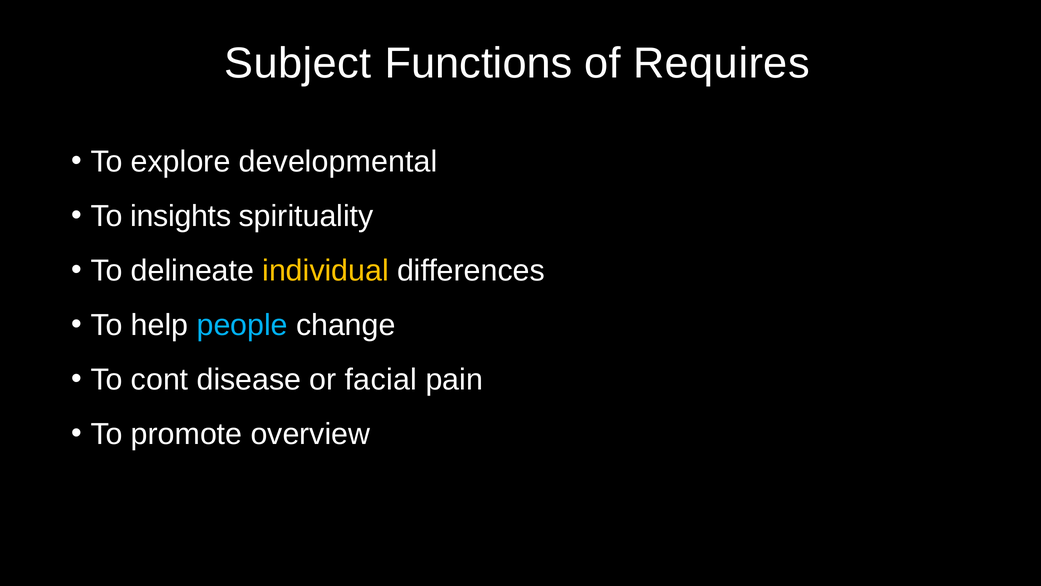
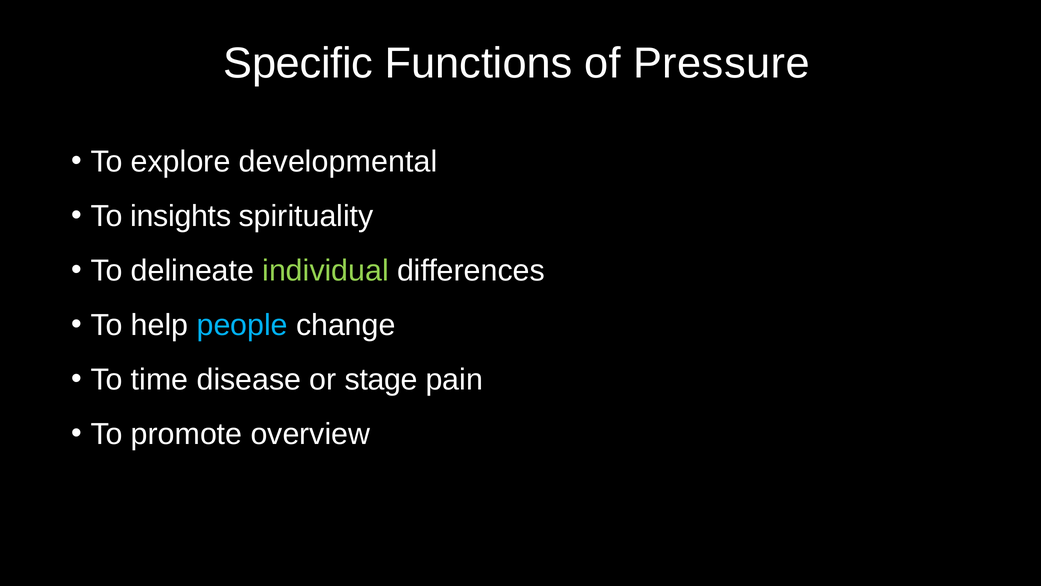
Subject: Subject -> Specific
Requires: Requires -> Pressure
individual colour: yellow -> light green
cont: cont -> time
facial: facial -> stage
